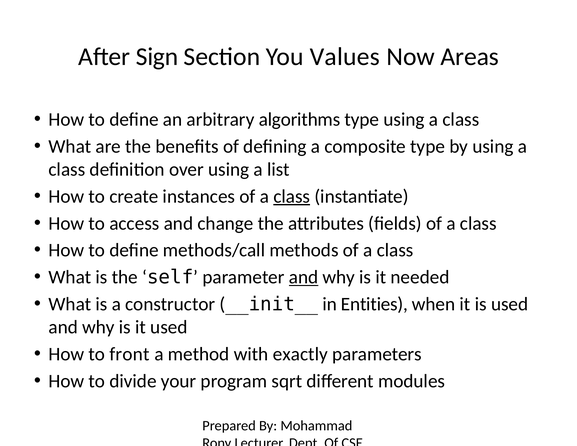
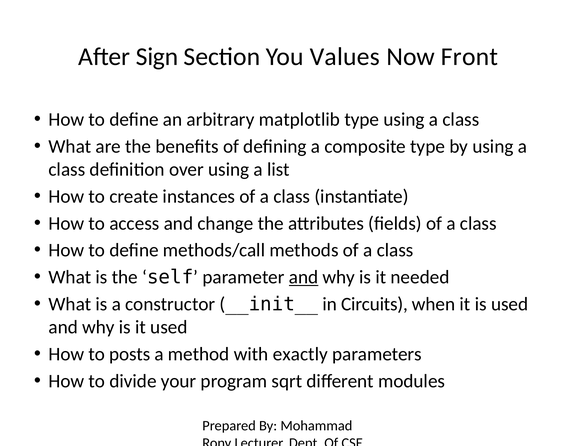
Areas: Areas -> Front
algorithms: algorithms -> matplotlib
class at (292, 196) underline: present -> none
Entities: Entities -> Circuits
front: front -> posts
